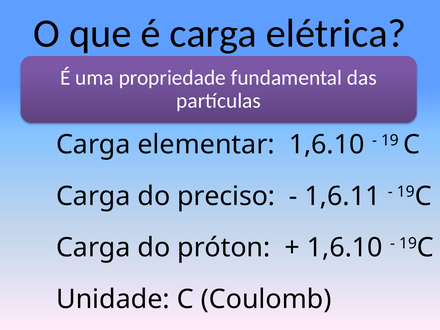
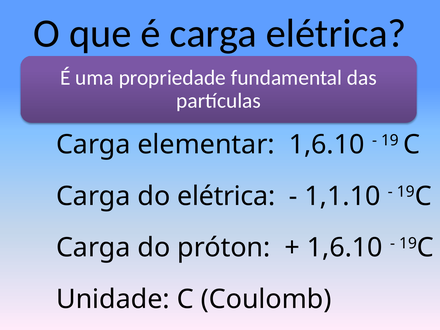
do preciso: preciso -> elétrica
1,6.11: 1,6.11 -> 1,1.10
